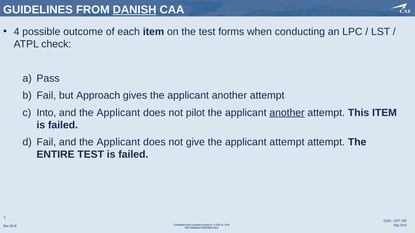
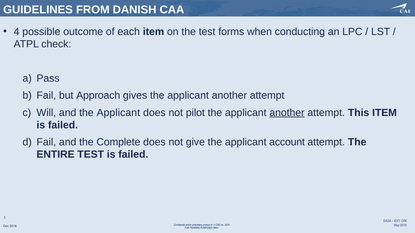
DANISH underline: present -> none
Into: Into -> Will
Fail and the Applicant: Applicant -> Complete
applicant attempt: attempt -> account
